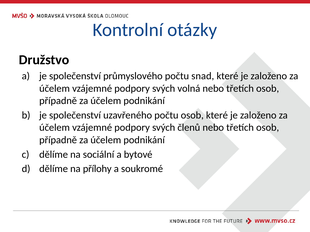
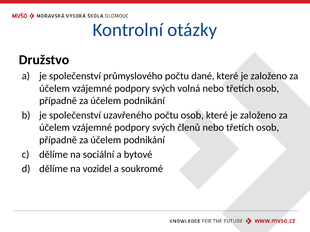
snad: snad -> dané
přílohy: přílohy -> vozidel
